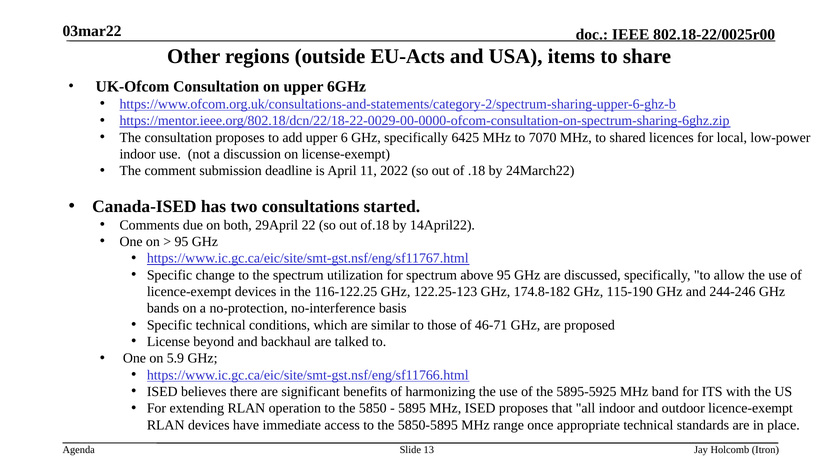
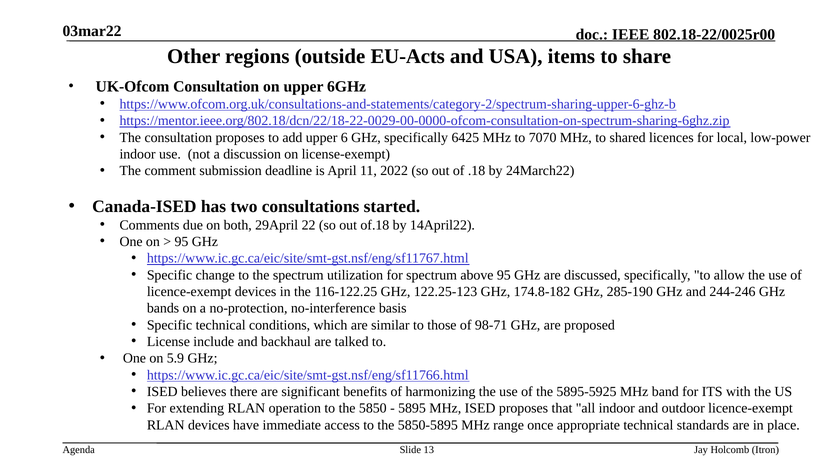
115-190: 115-190 -> 285-190
46-71: 46-71 -> 98-71
beyond: beyond -> include
